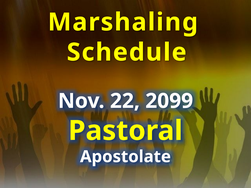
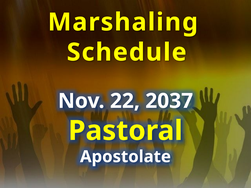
2099: 2099 -> 2037
